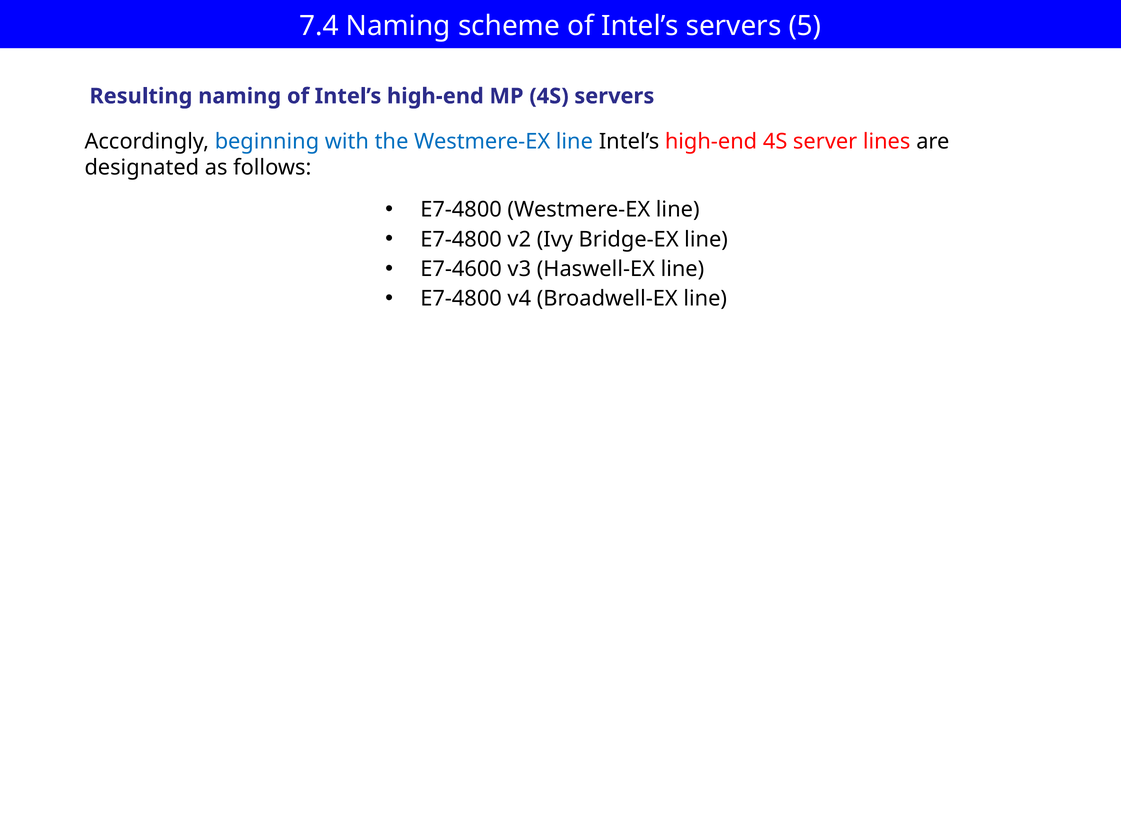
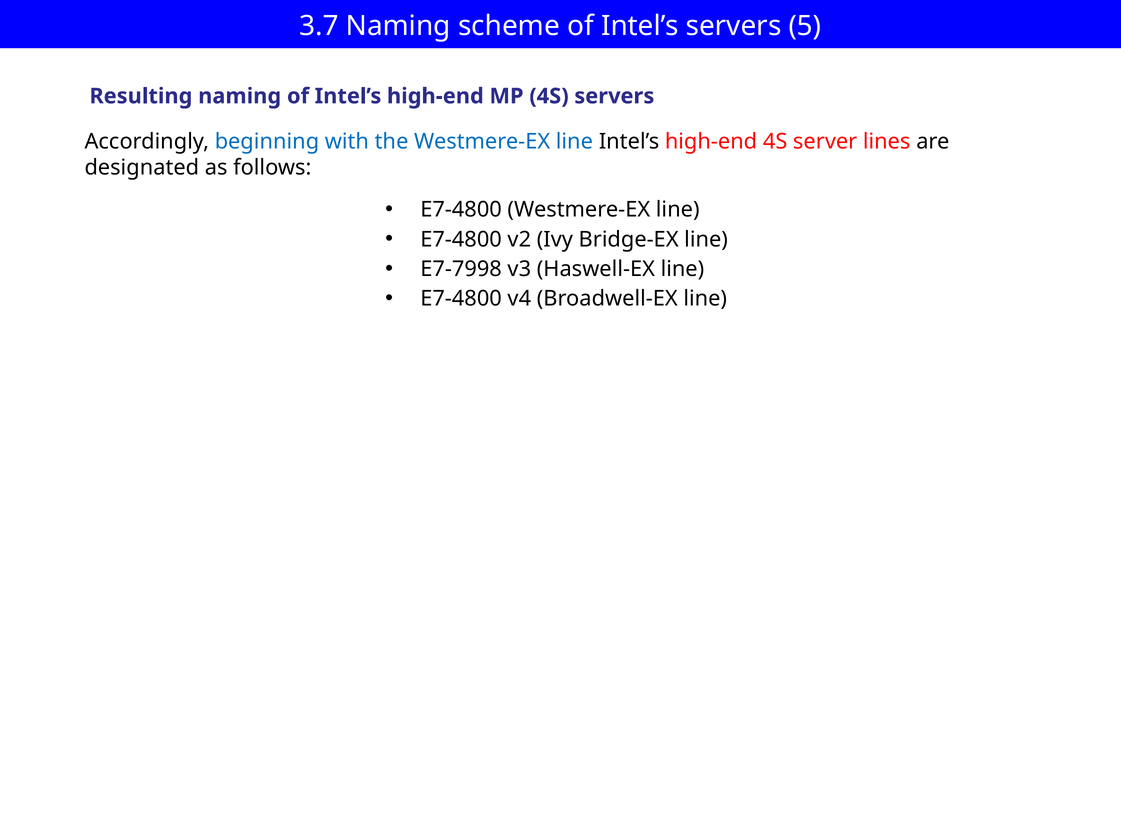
7.4: 7.4 -> 3.7
E7-4600: E7-4600 -> E7-7998
